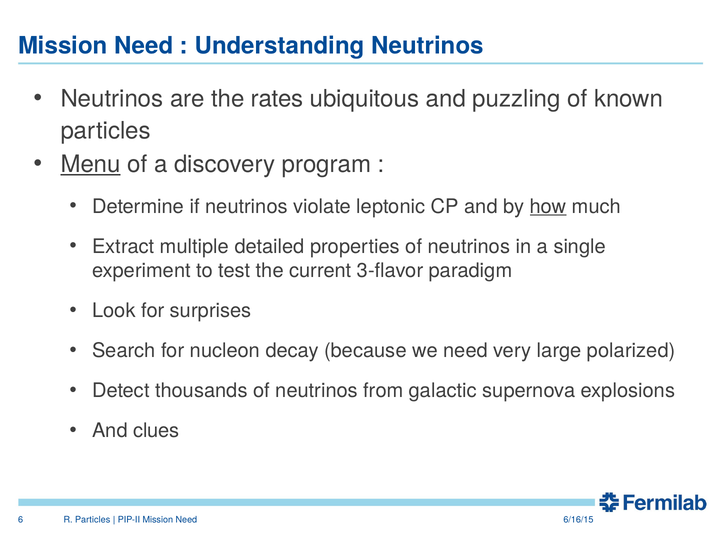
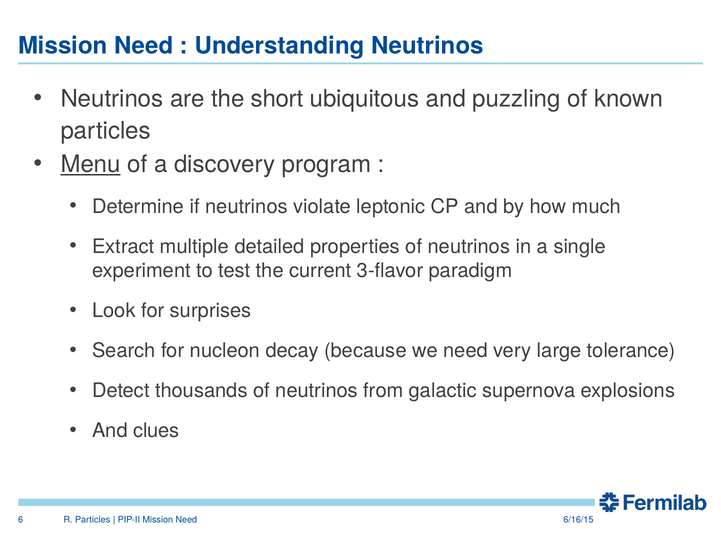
rates: rates -> short
how underline: present -> none
polarized: polarized -> tolerance
